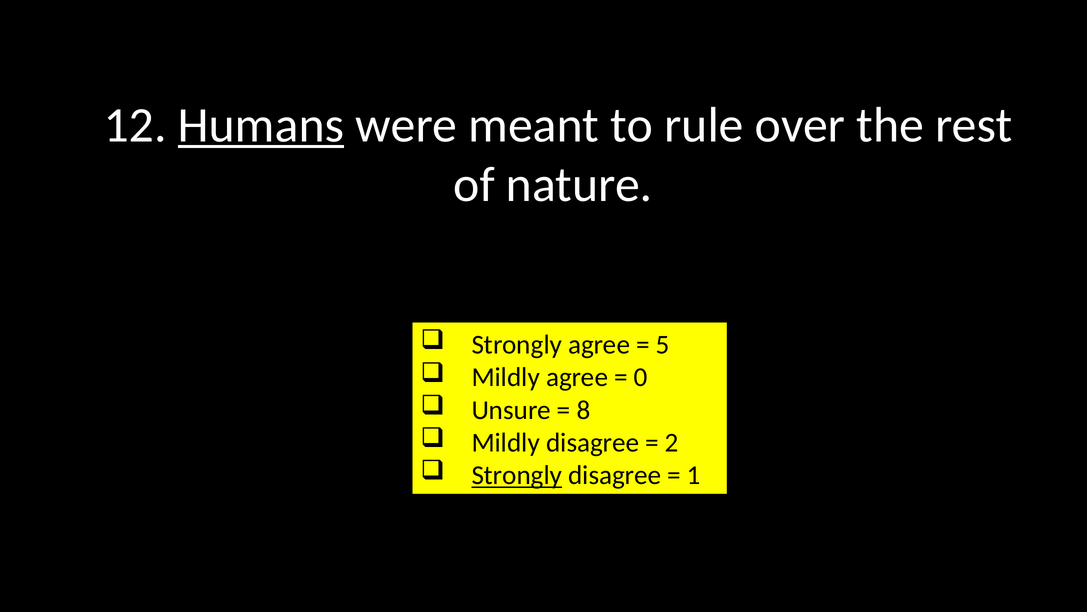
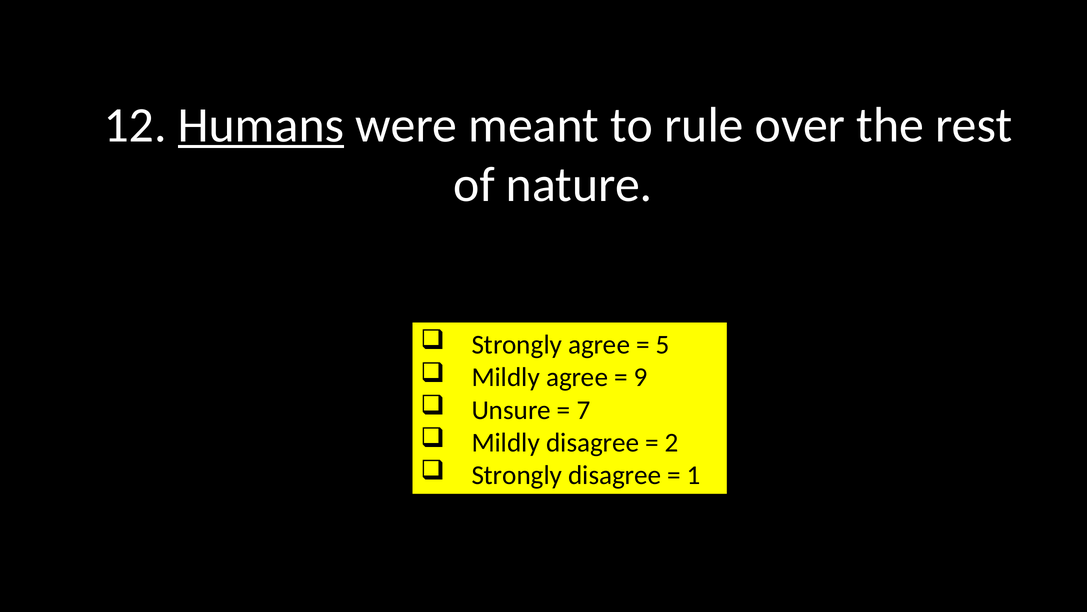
0: 0 -> 9
8: 8 -> 7
Strongly at (517, 475) underline: present -> none
